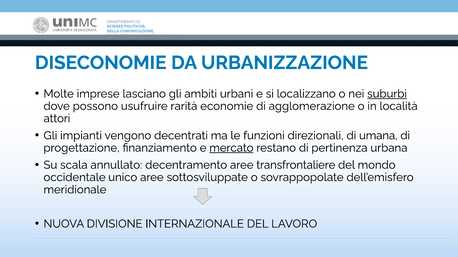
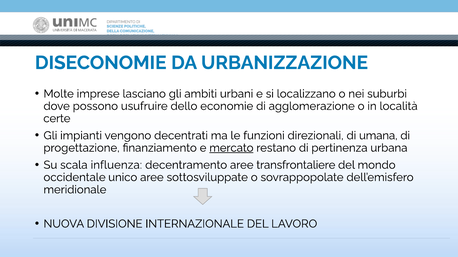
suburbi underline: present -> none
rarità: rarità -> dello
attori: attori -> certe
annullato: annullato -> influenza
